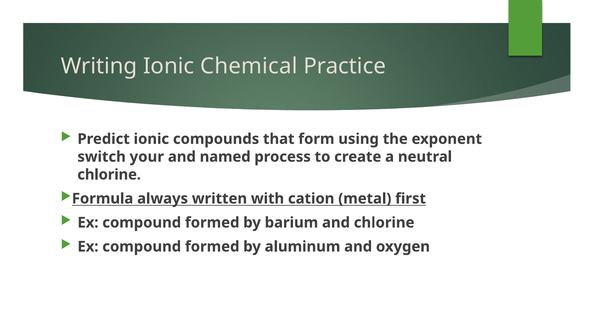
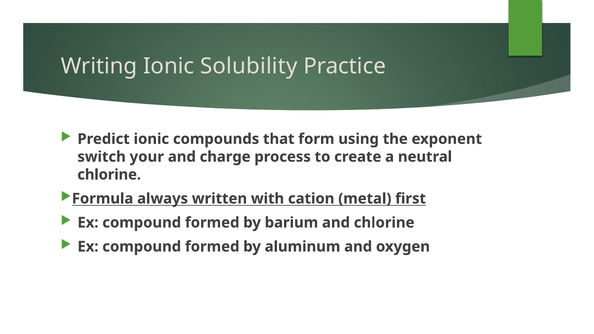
Chemical: Chemical -> Solubility
named: named -> charge
